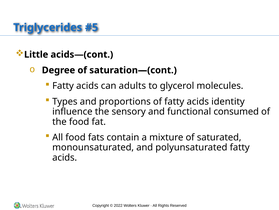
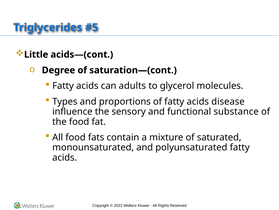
identity: identity -> disease
consumed: consumed -> substance
